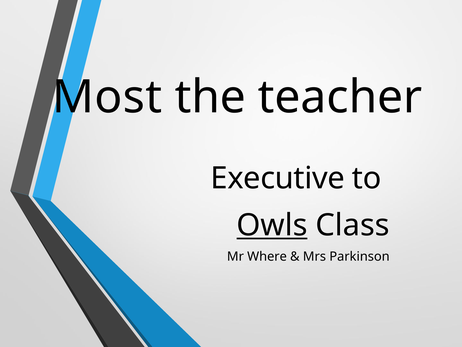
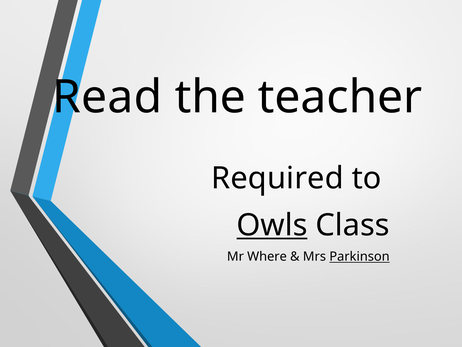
Most: Most -> Read
Executive: Executive -> Required
Parkinson underline: none -> present
